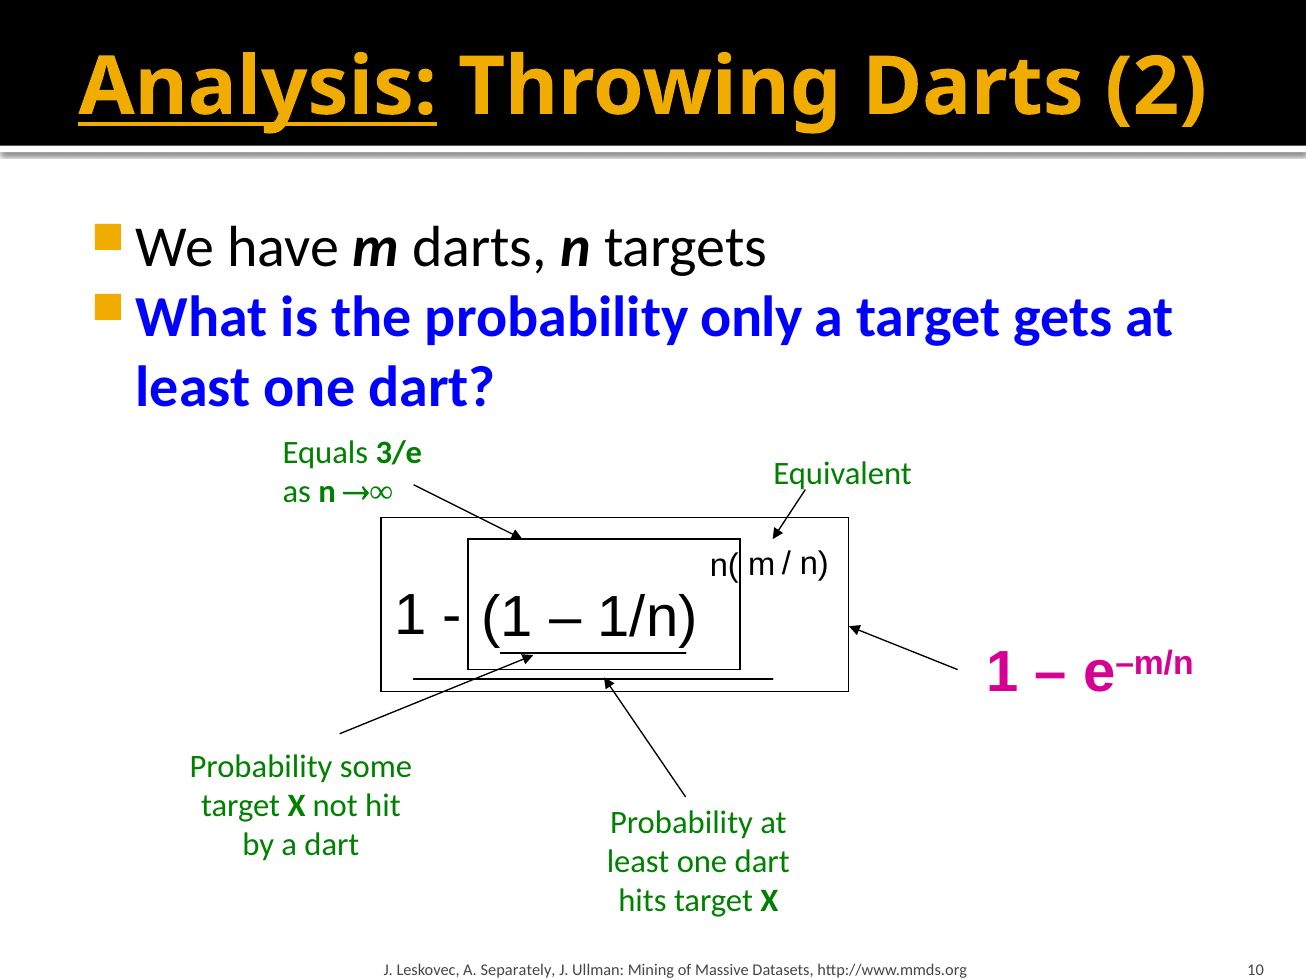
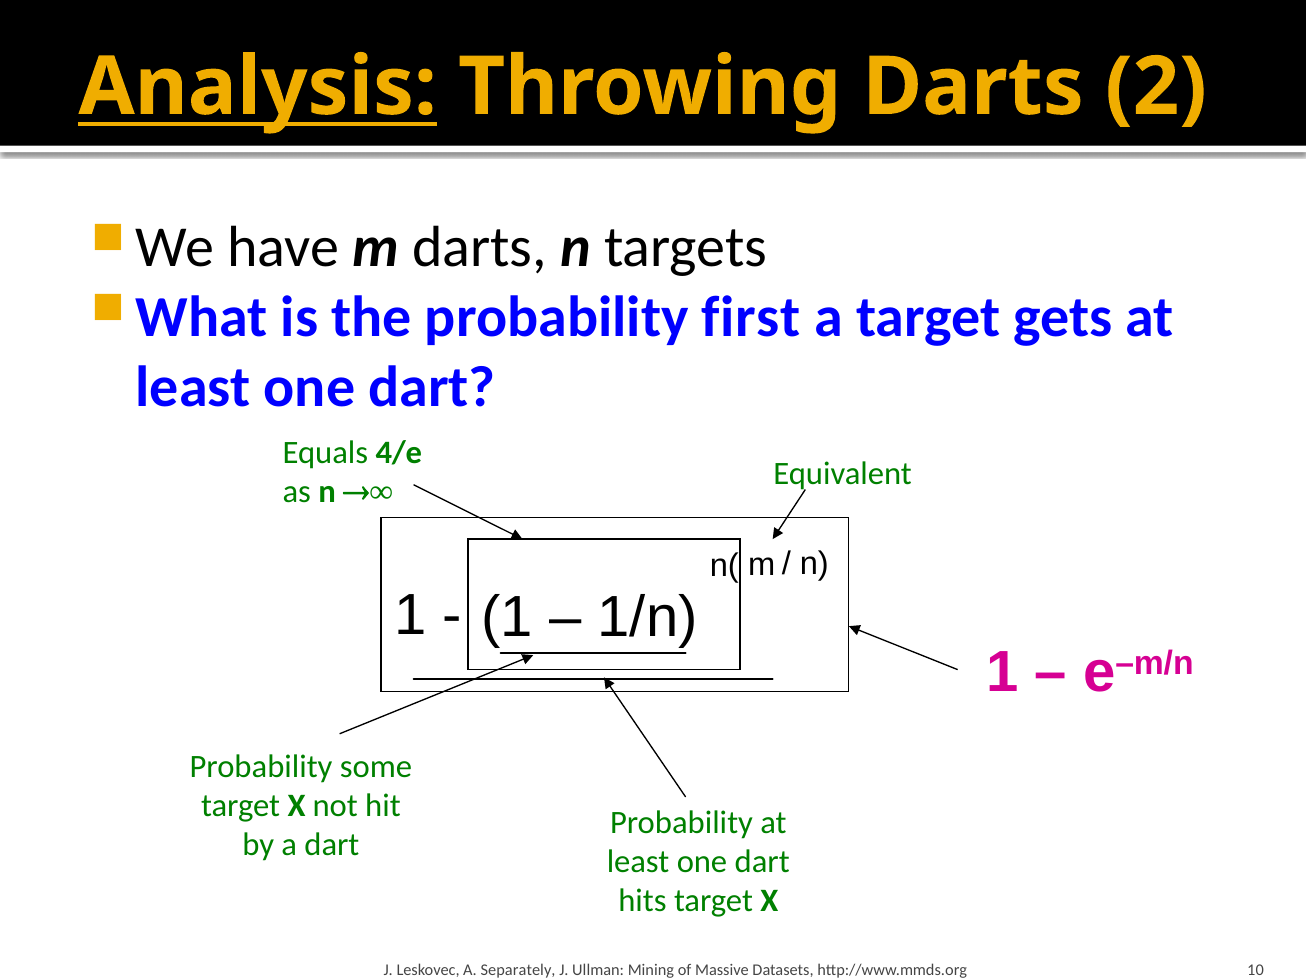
only: only -> first
3/e: 3/e -> 4/e
